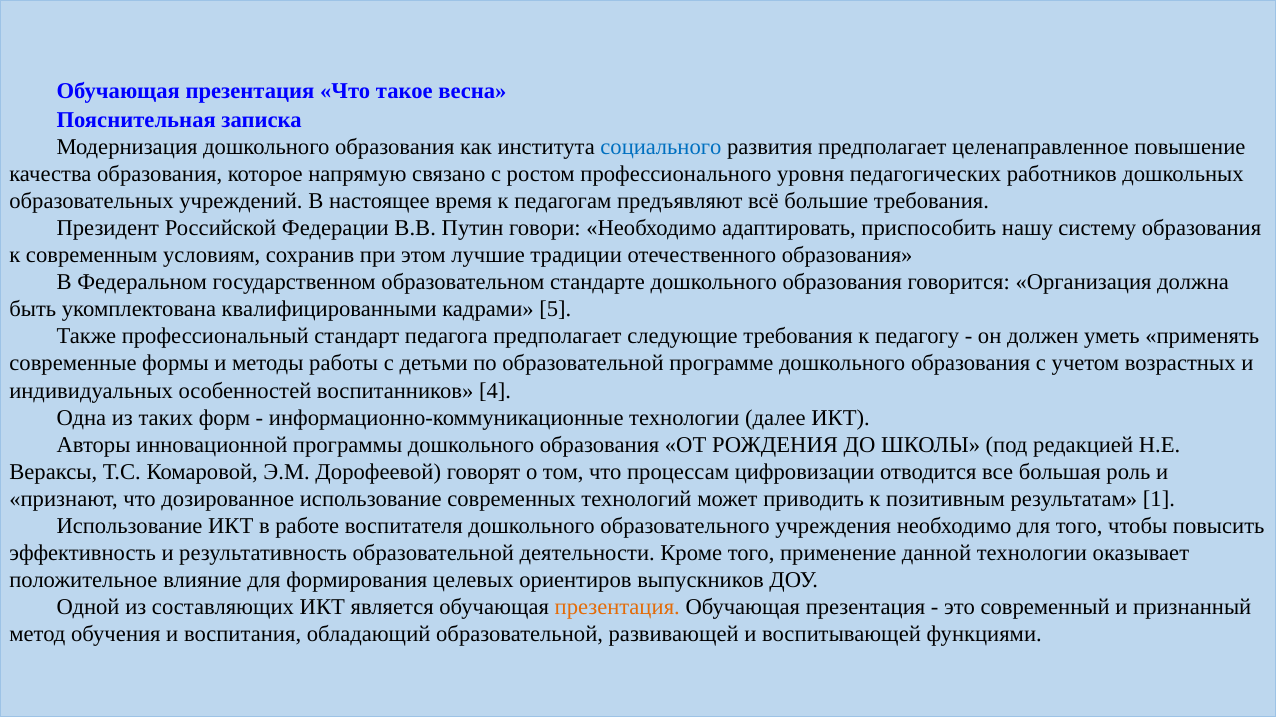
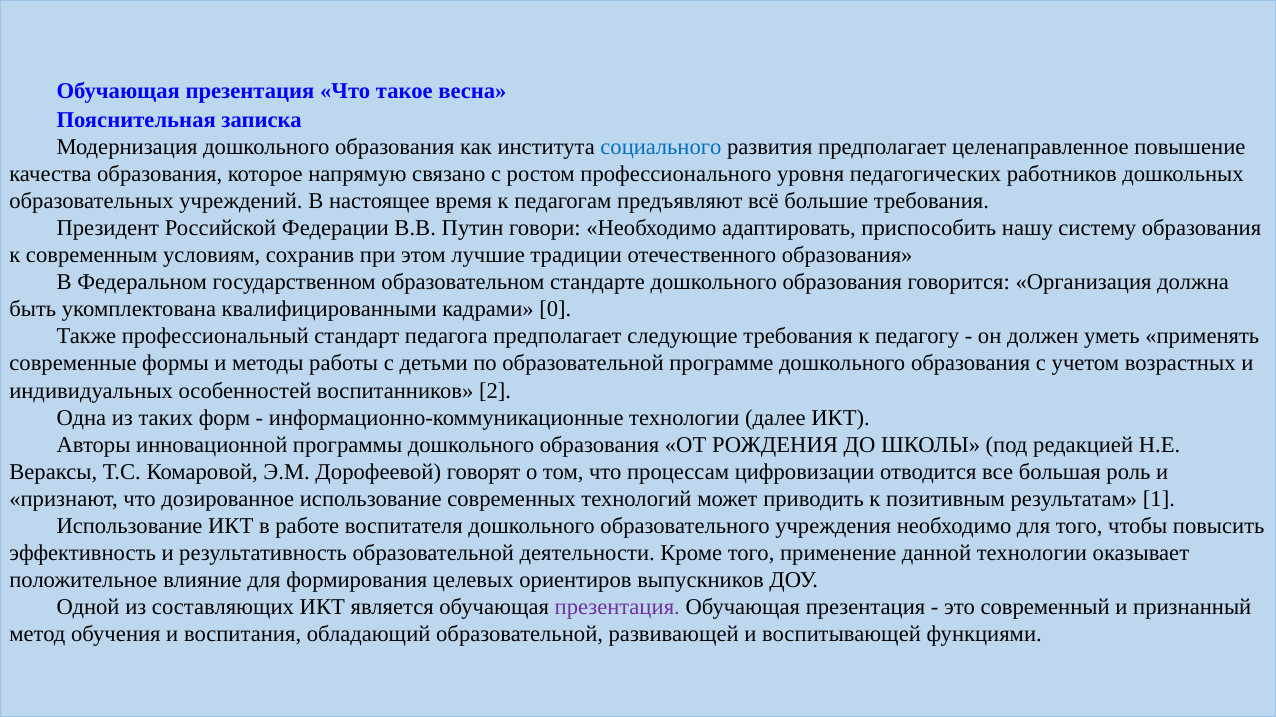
5: 5 -> 0
4: 4 -> 2
презентация at (617, 608) colour: orange -> purple
